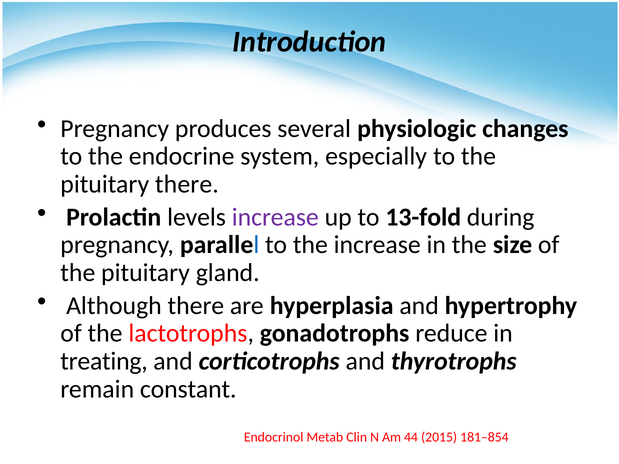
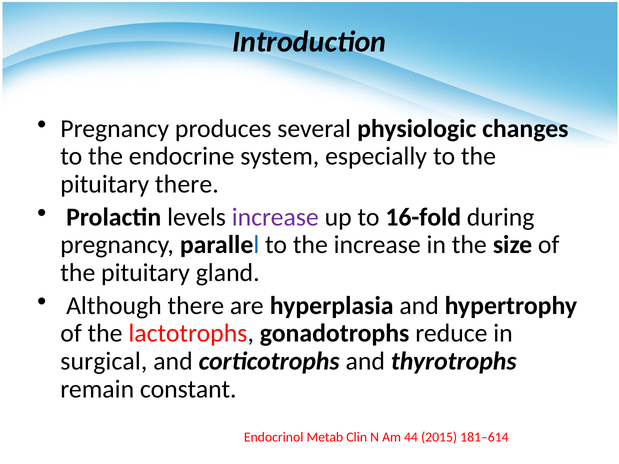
13-fold: 13-fold -> 16-fold
treating: treating -> surgical
181–854: 181–854 -> 181–614
